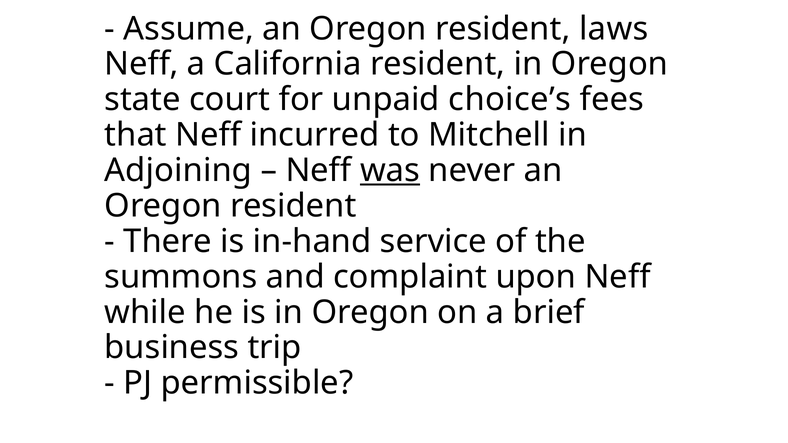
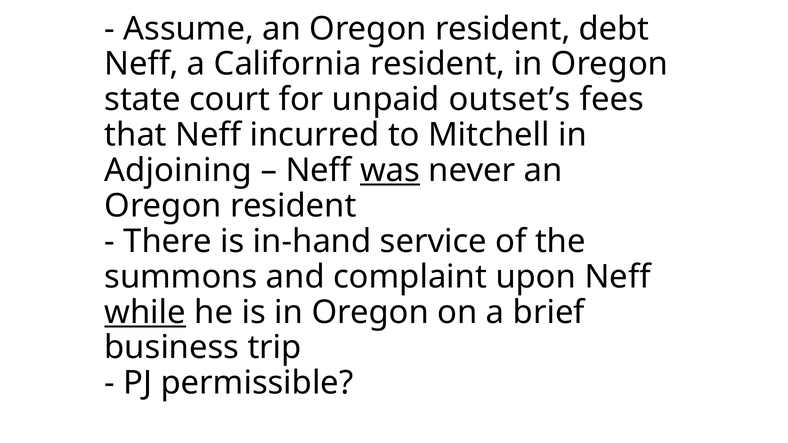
laws: laws -> debt
choice’s: choice’s -> outset’s
while underline: none -> present
